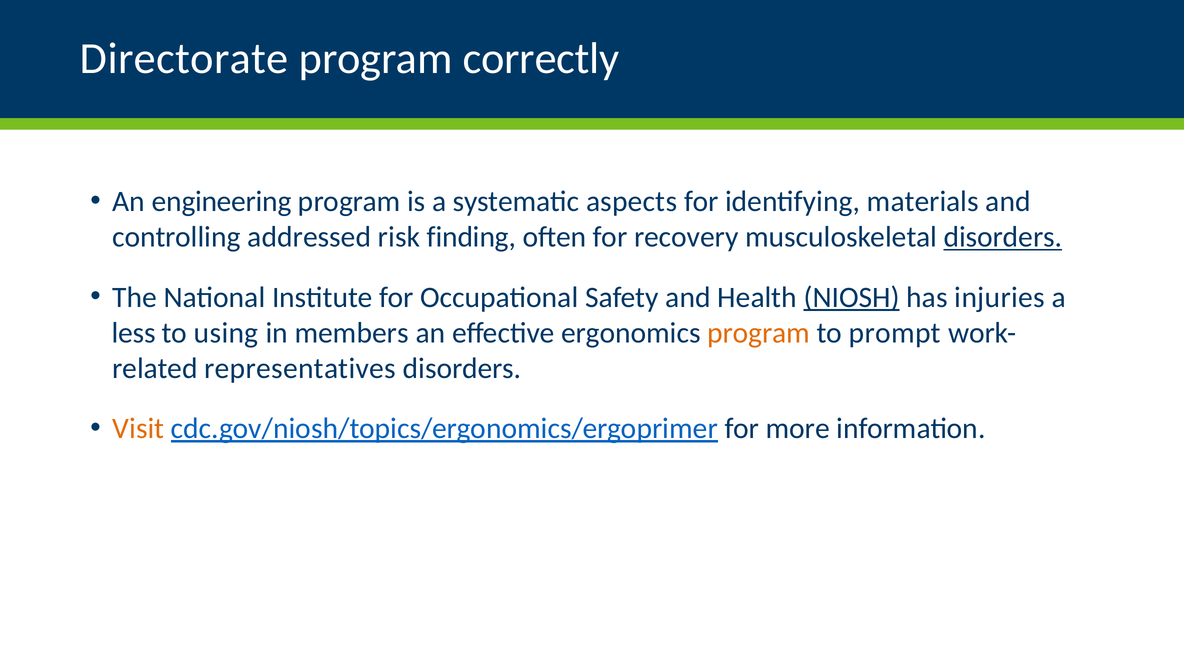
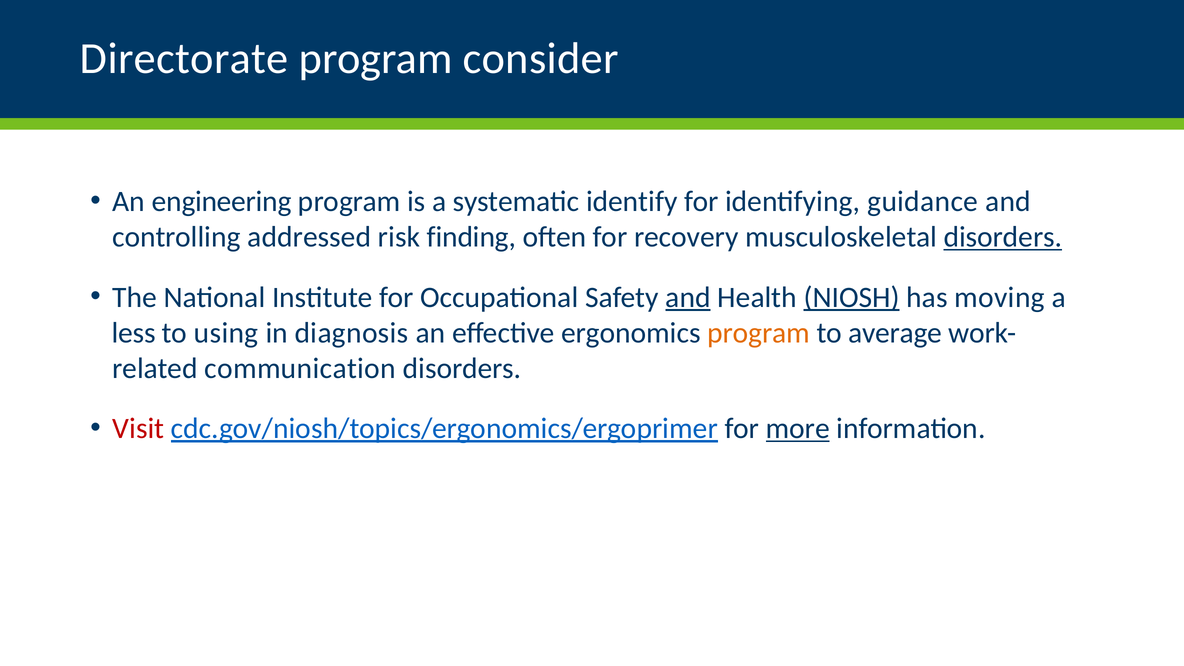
correctly: correctly -> consider
aspects: aspects -> identify
materials: materials -> guidance
and at (688, 297) underline: none -> present
injuries: injuries -> moving
members: members -> diagnosis
prompt: prompt -> average
representatives: representatives -> communication
Visit colour: orange -> red
more underline: none -> present
